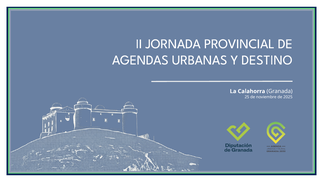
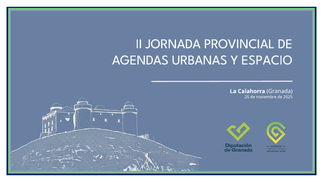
DESTINO: DESTINO -> ESPACIO
